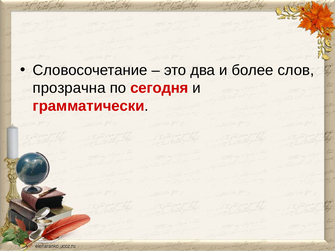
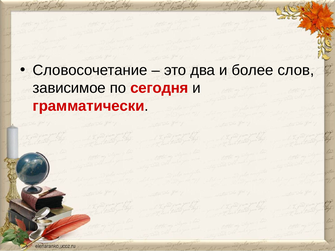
прозрачна: прозрачна -> зависимое
